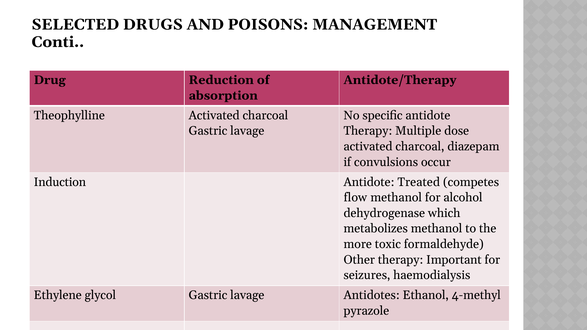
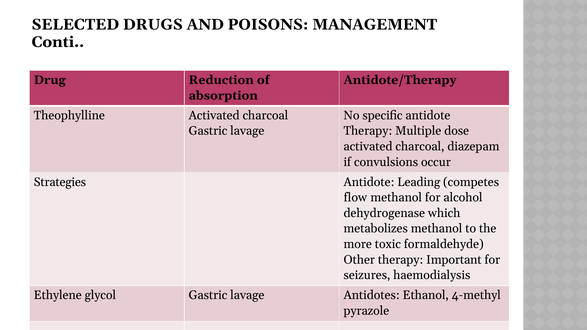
Induction: Induction -> Strategies
Treated: Treated -> Leading
